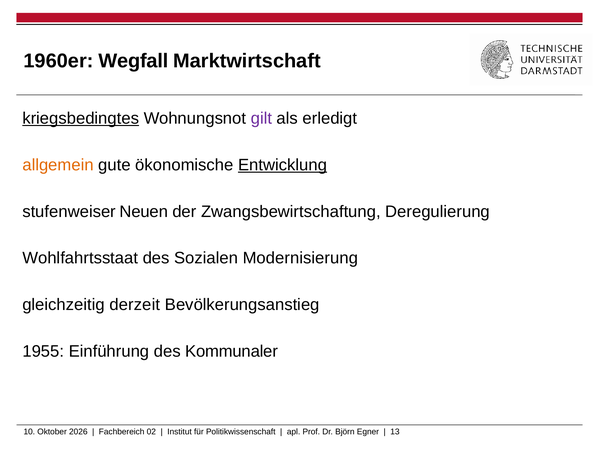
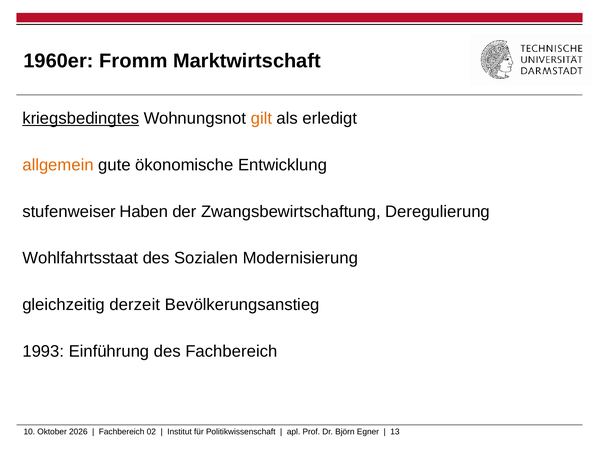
Wegfall: Wegfall -> Fromm
gilt colour: purple -> orange
Entwicklung underline: present -> none
Neuen: Neuen -> Haben
1955: 1955 -> 1993
des Kommunaler: Kommunaler -> Fachbereich
